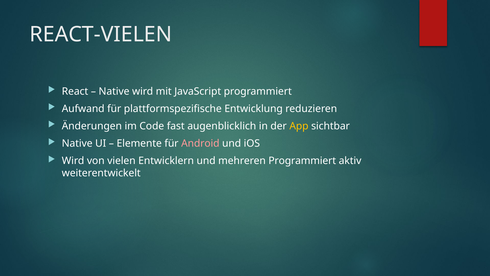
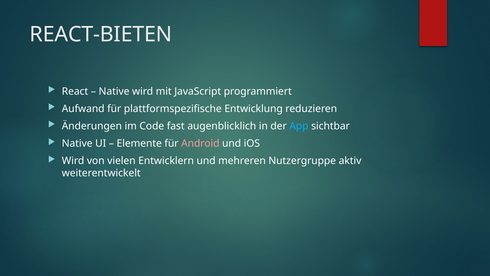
REACT-VIELEN: REACT-VIELEN -> REACT-BIETEN
App colour: yellow -> light blue
mehreren Programmiert: Programmiert -> Nutzergruppe
